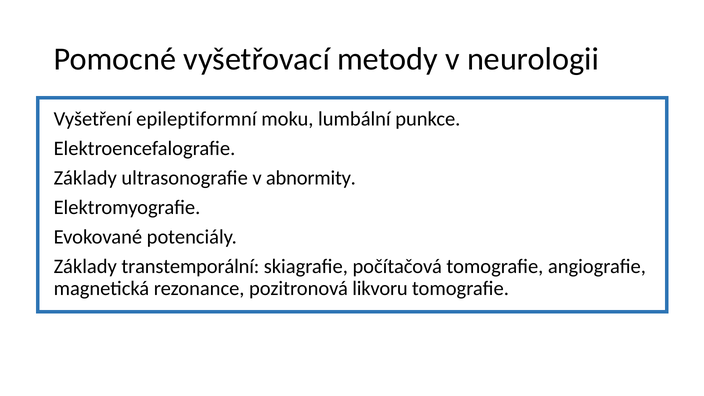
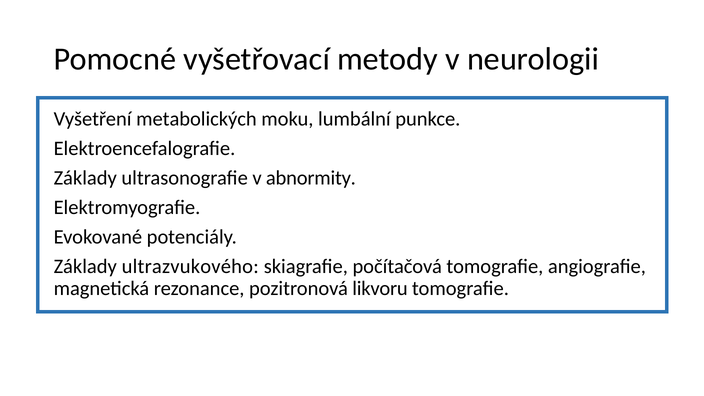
epileptiformní: epileptiformní -> metabolických
transtemporální: transtemporální -> ultrazvukového
